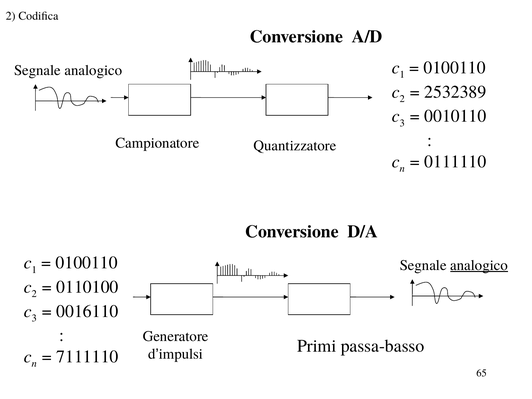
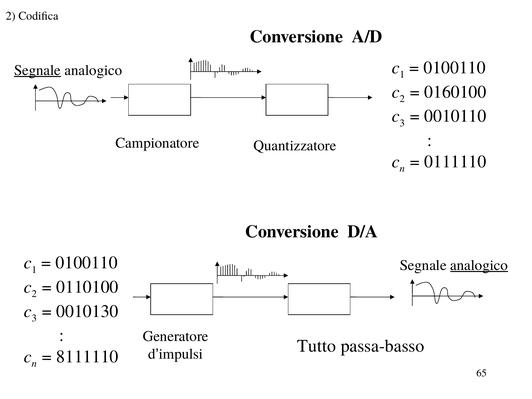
Segnale at (37, 70) underline: none -> present
2532389: 2532389 -> 0160100
0016110: 0016110 -> 0010130
Primi: Primi -> Tutto
7111110: 7111110 -> 8111110
